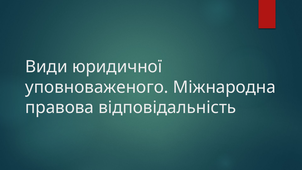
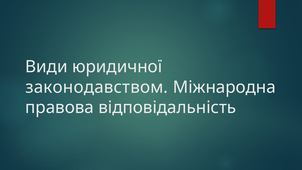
уповноваженого: уповноваженого -> законодавством
